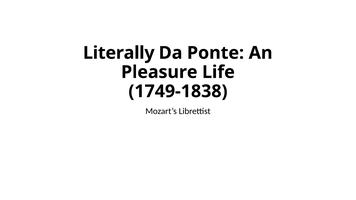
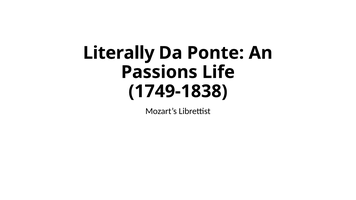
Pleasure: Pleasure -> Passions
